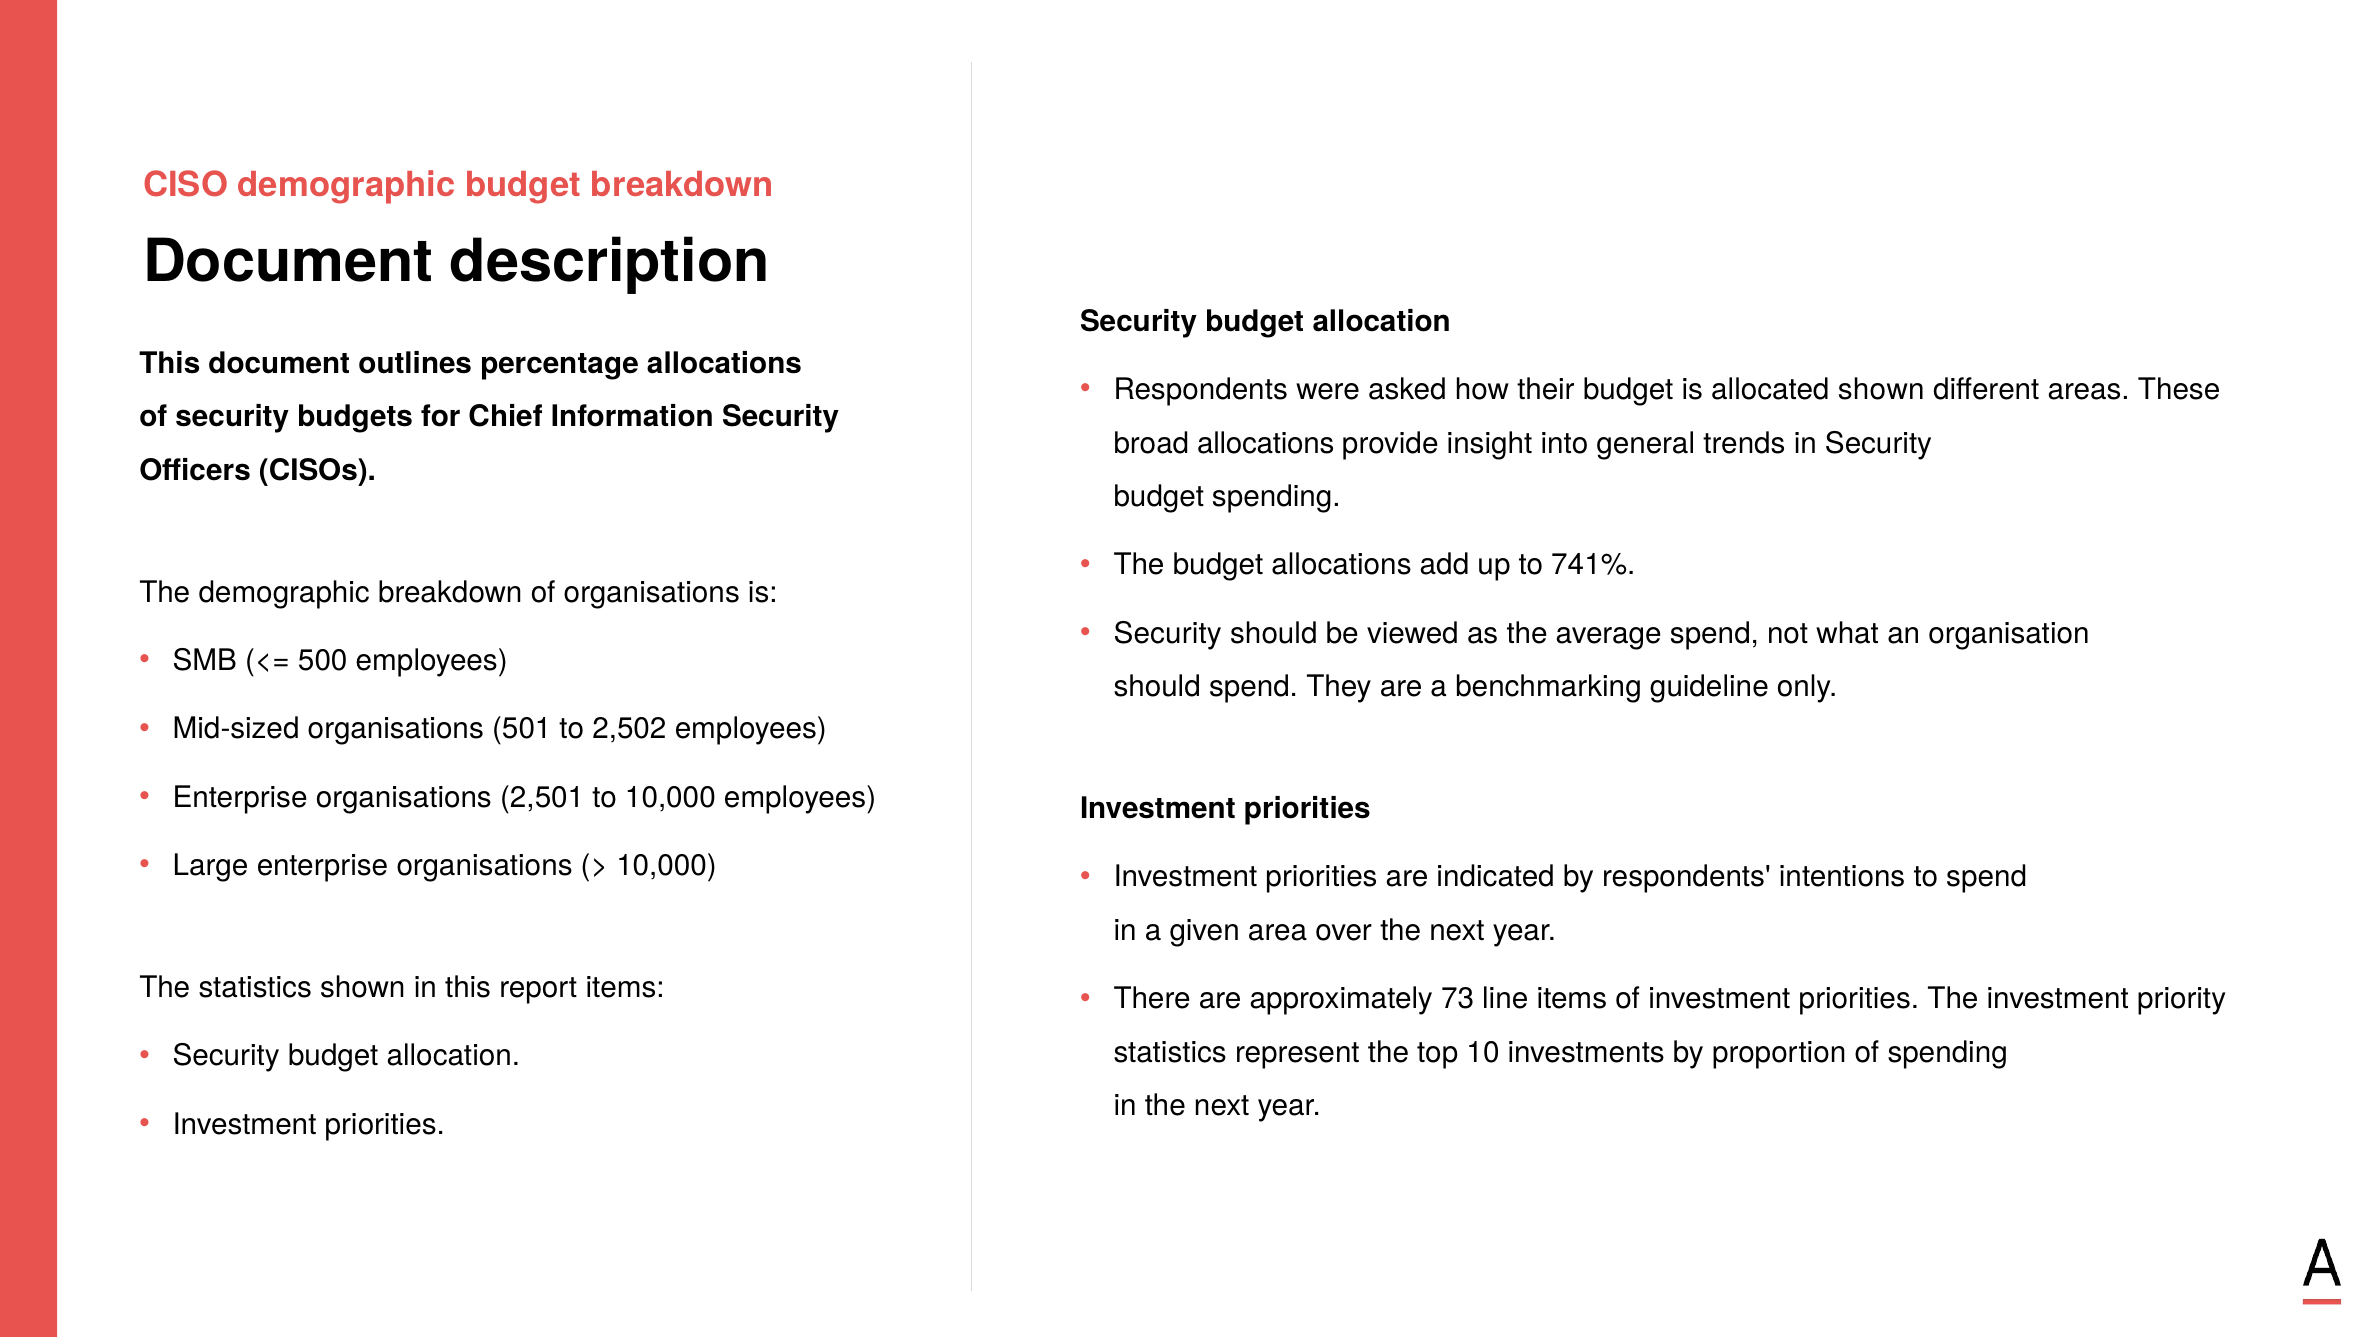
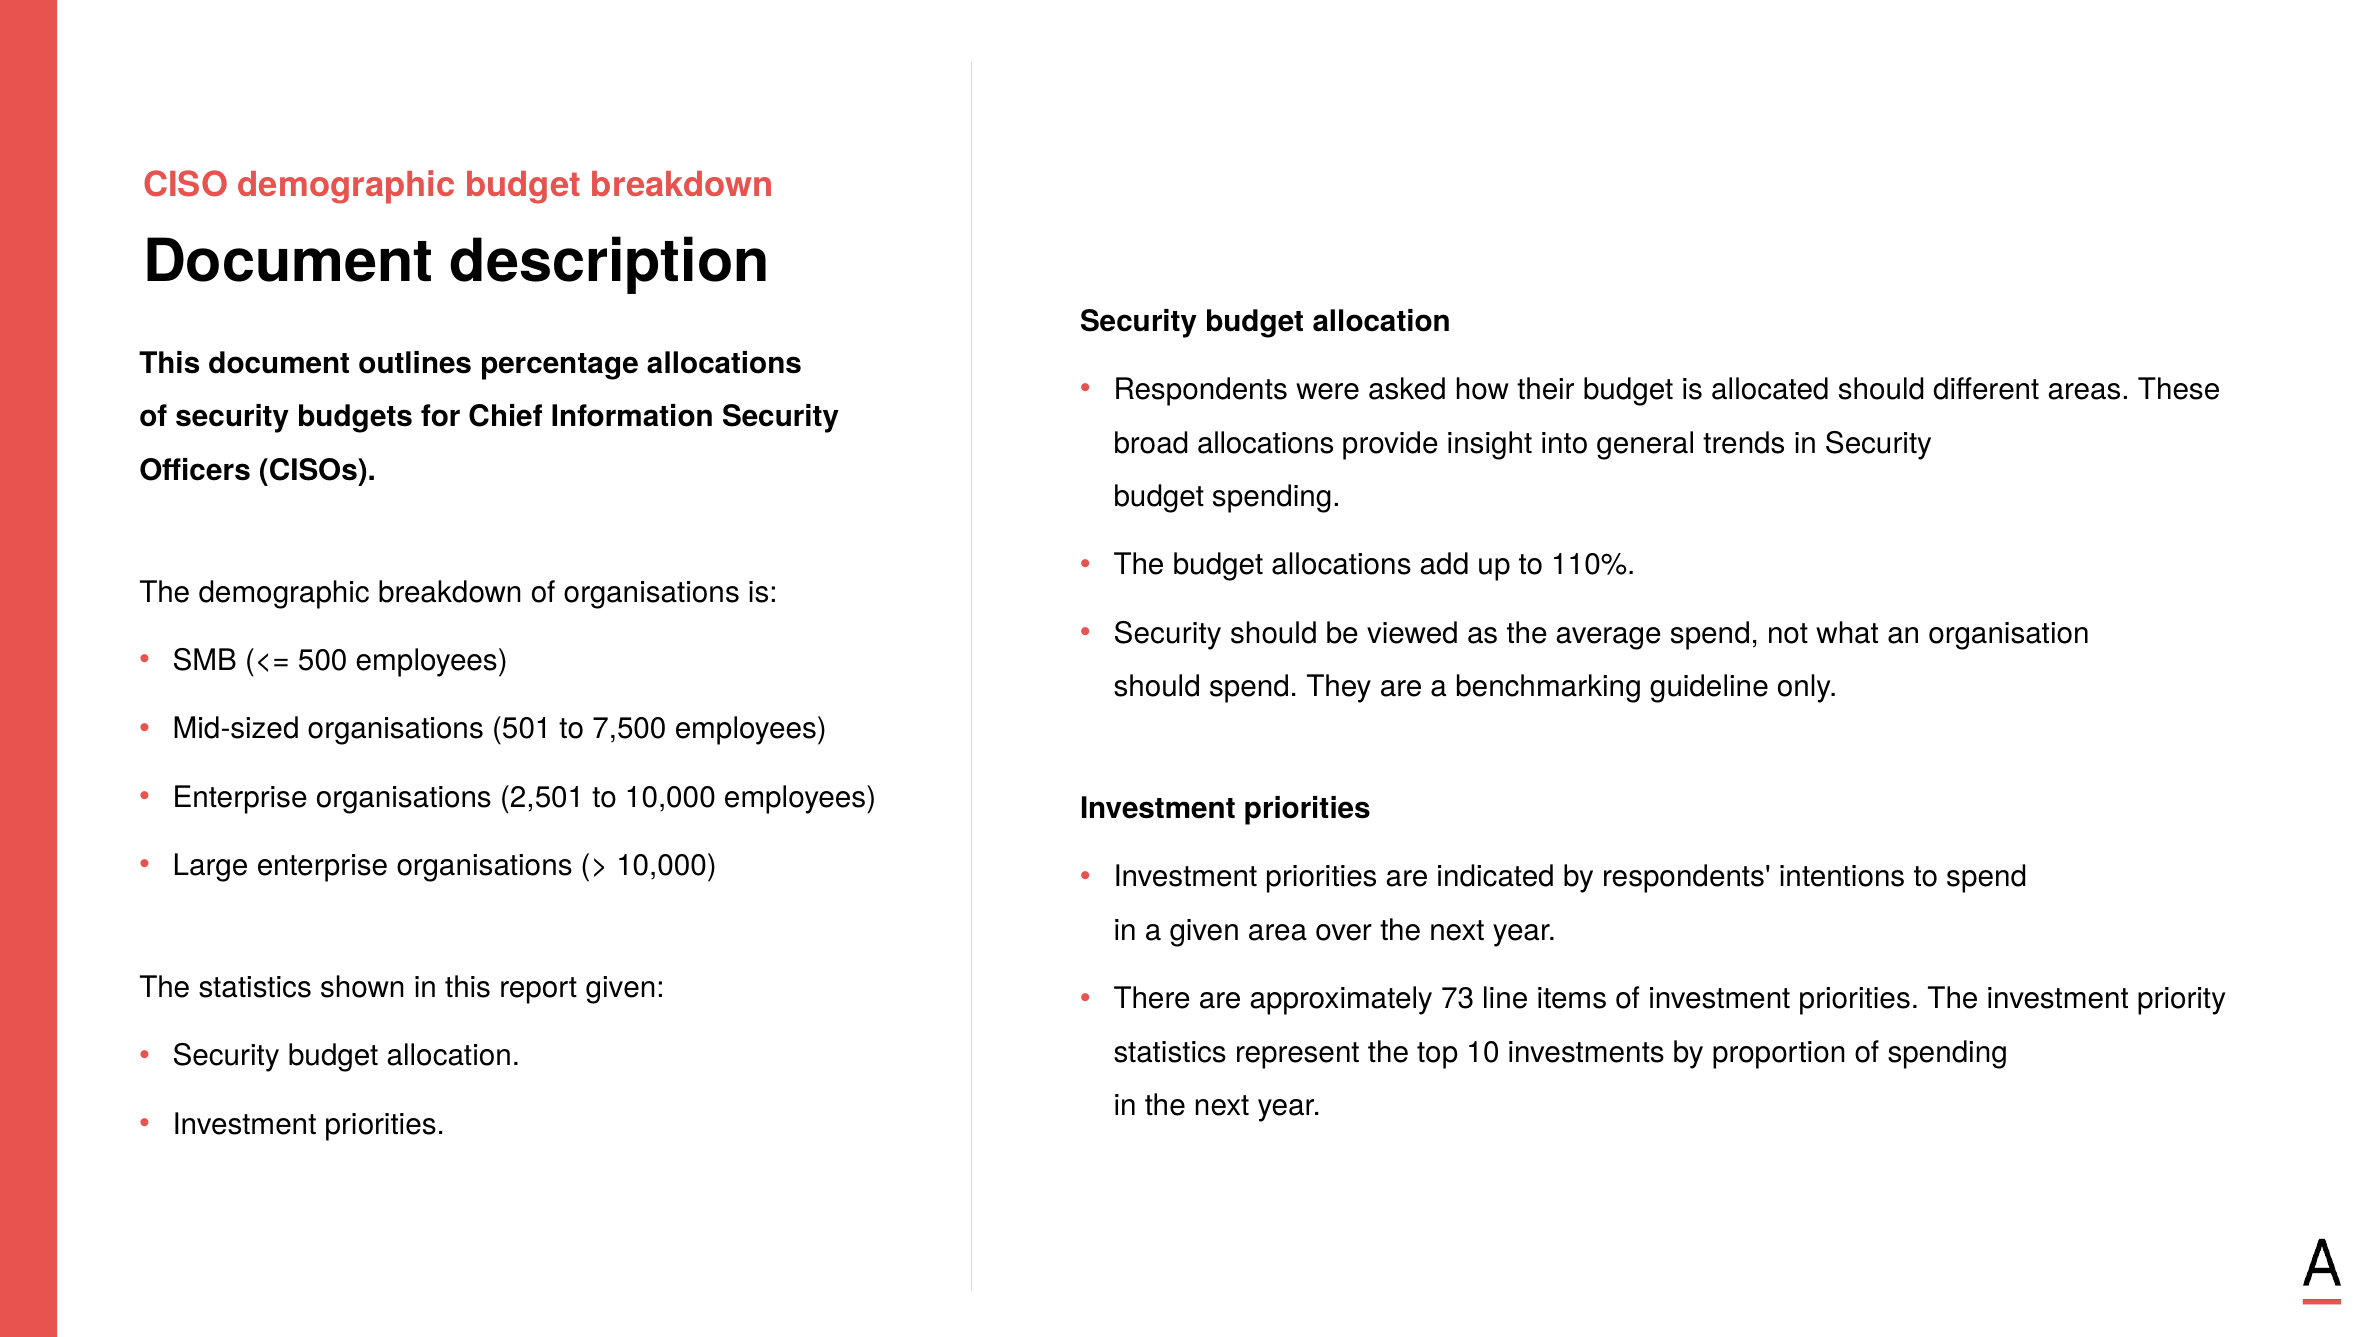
allocated shown: shown -> should
741%: 741% -> 110%
2,502: 2,502 -> 7,500
report items: items -> given
